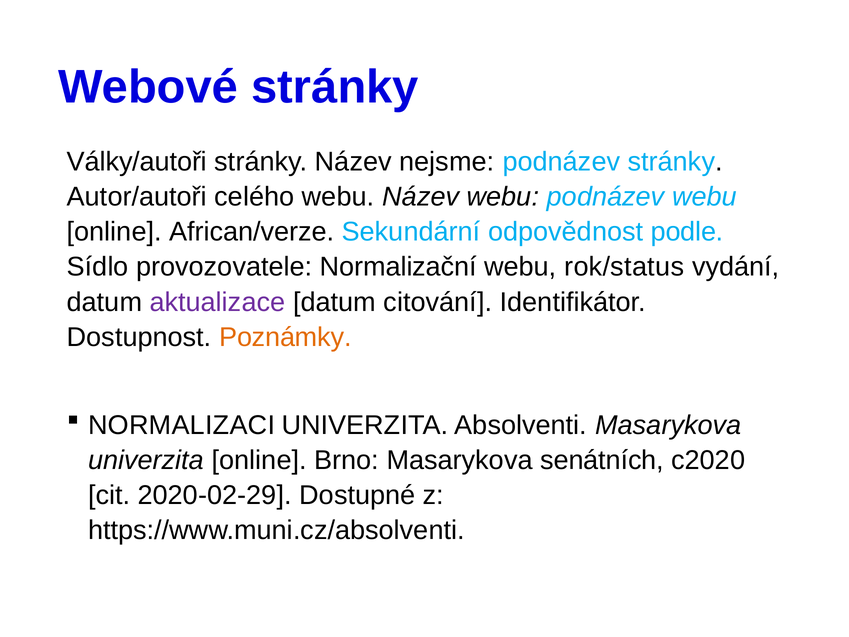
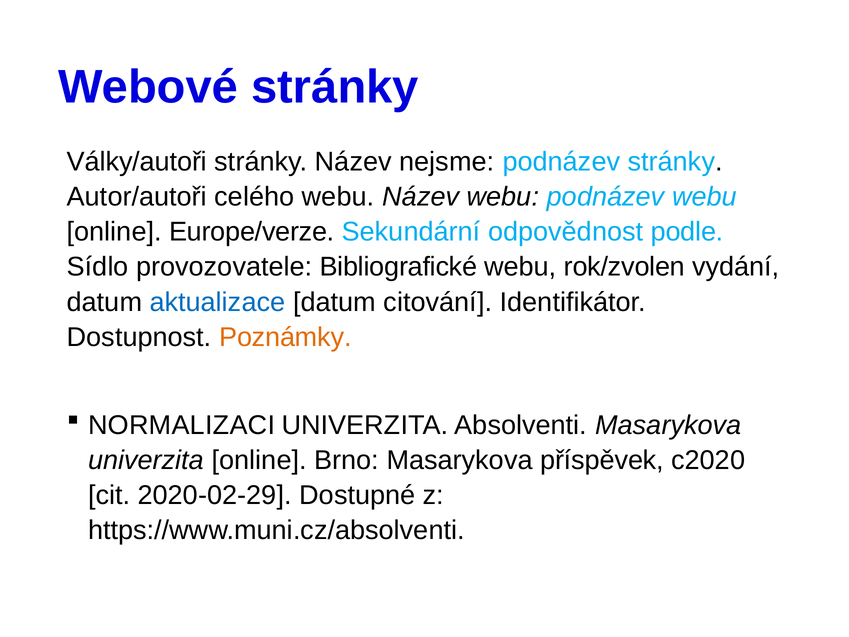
African/verze: African/verze -> Europe/verze
Normalizační: Normalizační -> Bibliografické
rok/status: rok/status -> rok/zvolen
aktualizace colour: purple -> blue
senátních: senátních -> příspěvek
